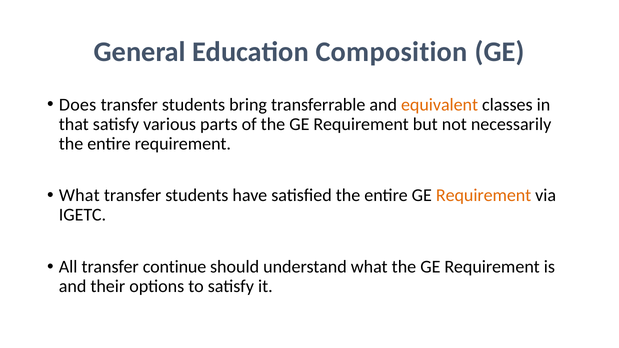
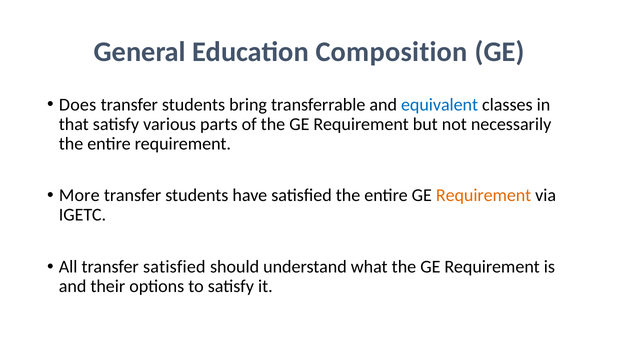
equivalent colour: orange -> blue
What at (79, 196): What -> More
transfer continue: continue -> satisfied
